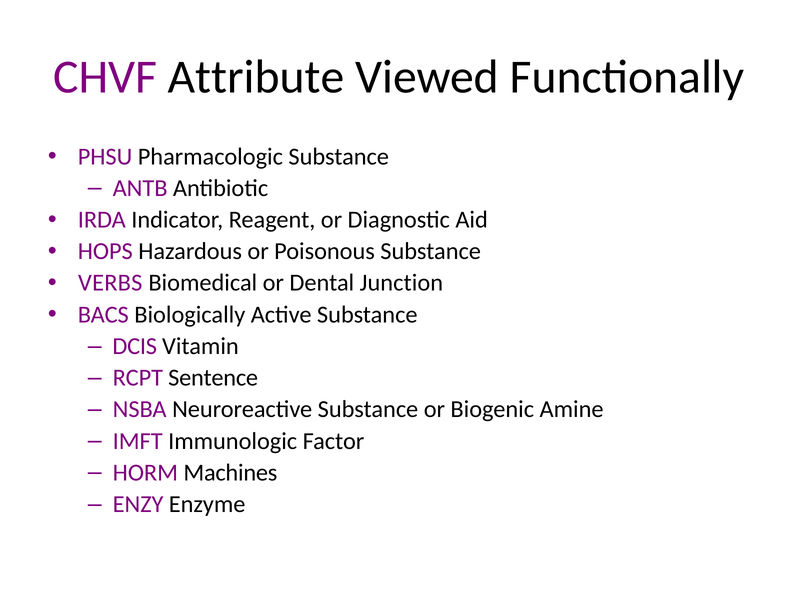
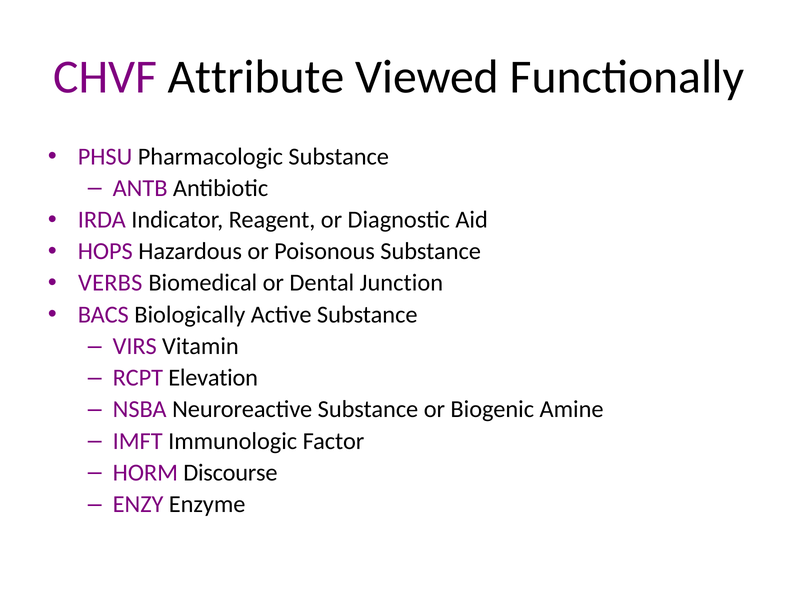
DCIS: DCIS -> VIRS
Sentence: Sentence -> Elevation
Machines: Machines -> Discourse
